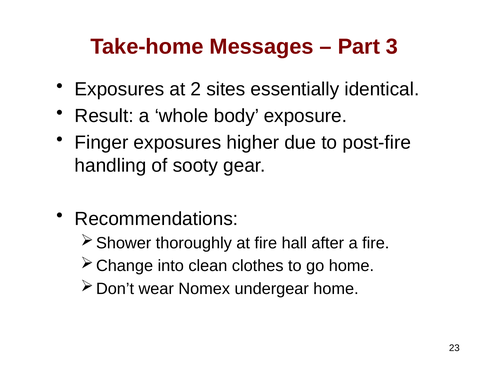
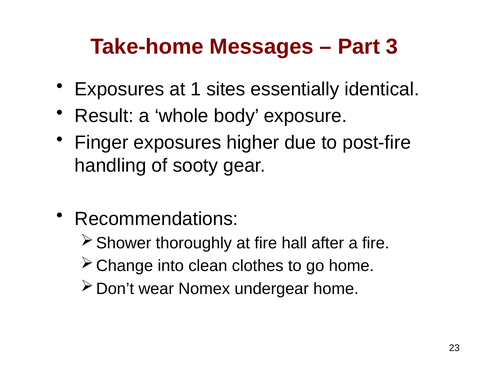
2: 2 -> 1
